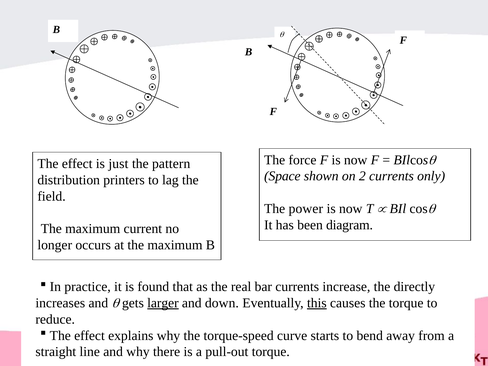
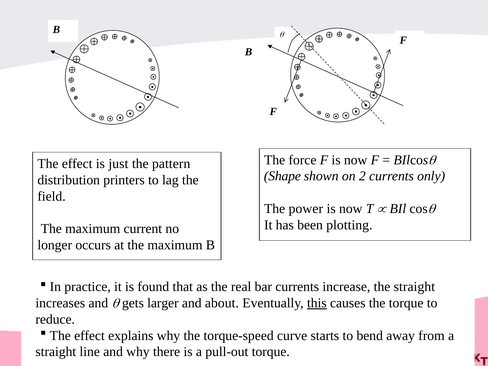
Space: Space -> Shape
diagram: diagram -> plotting
the directly: directly -> straight
larger underline: present -> none
down: down -> about
